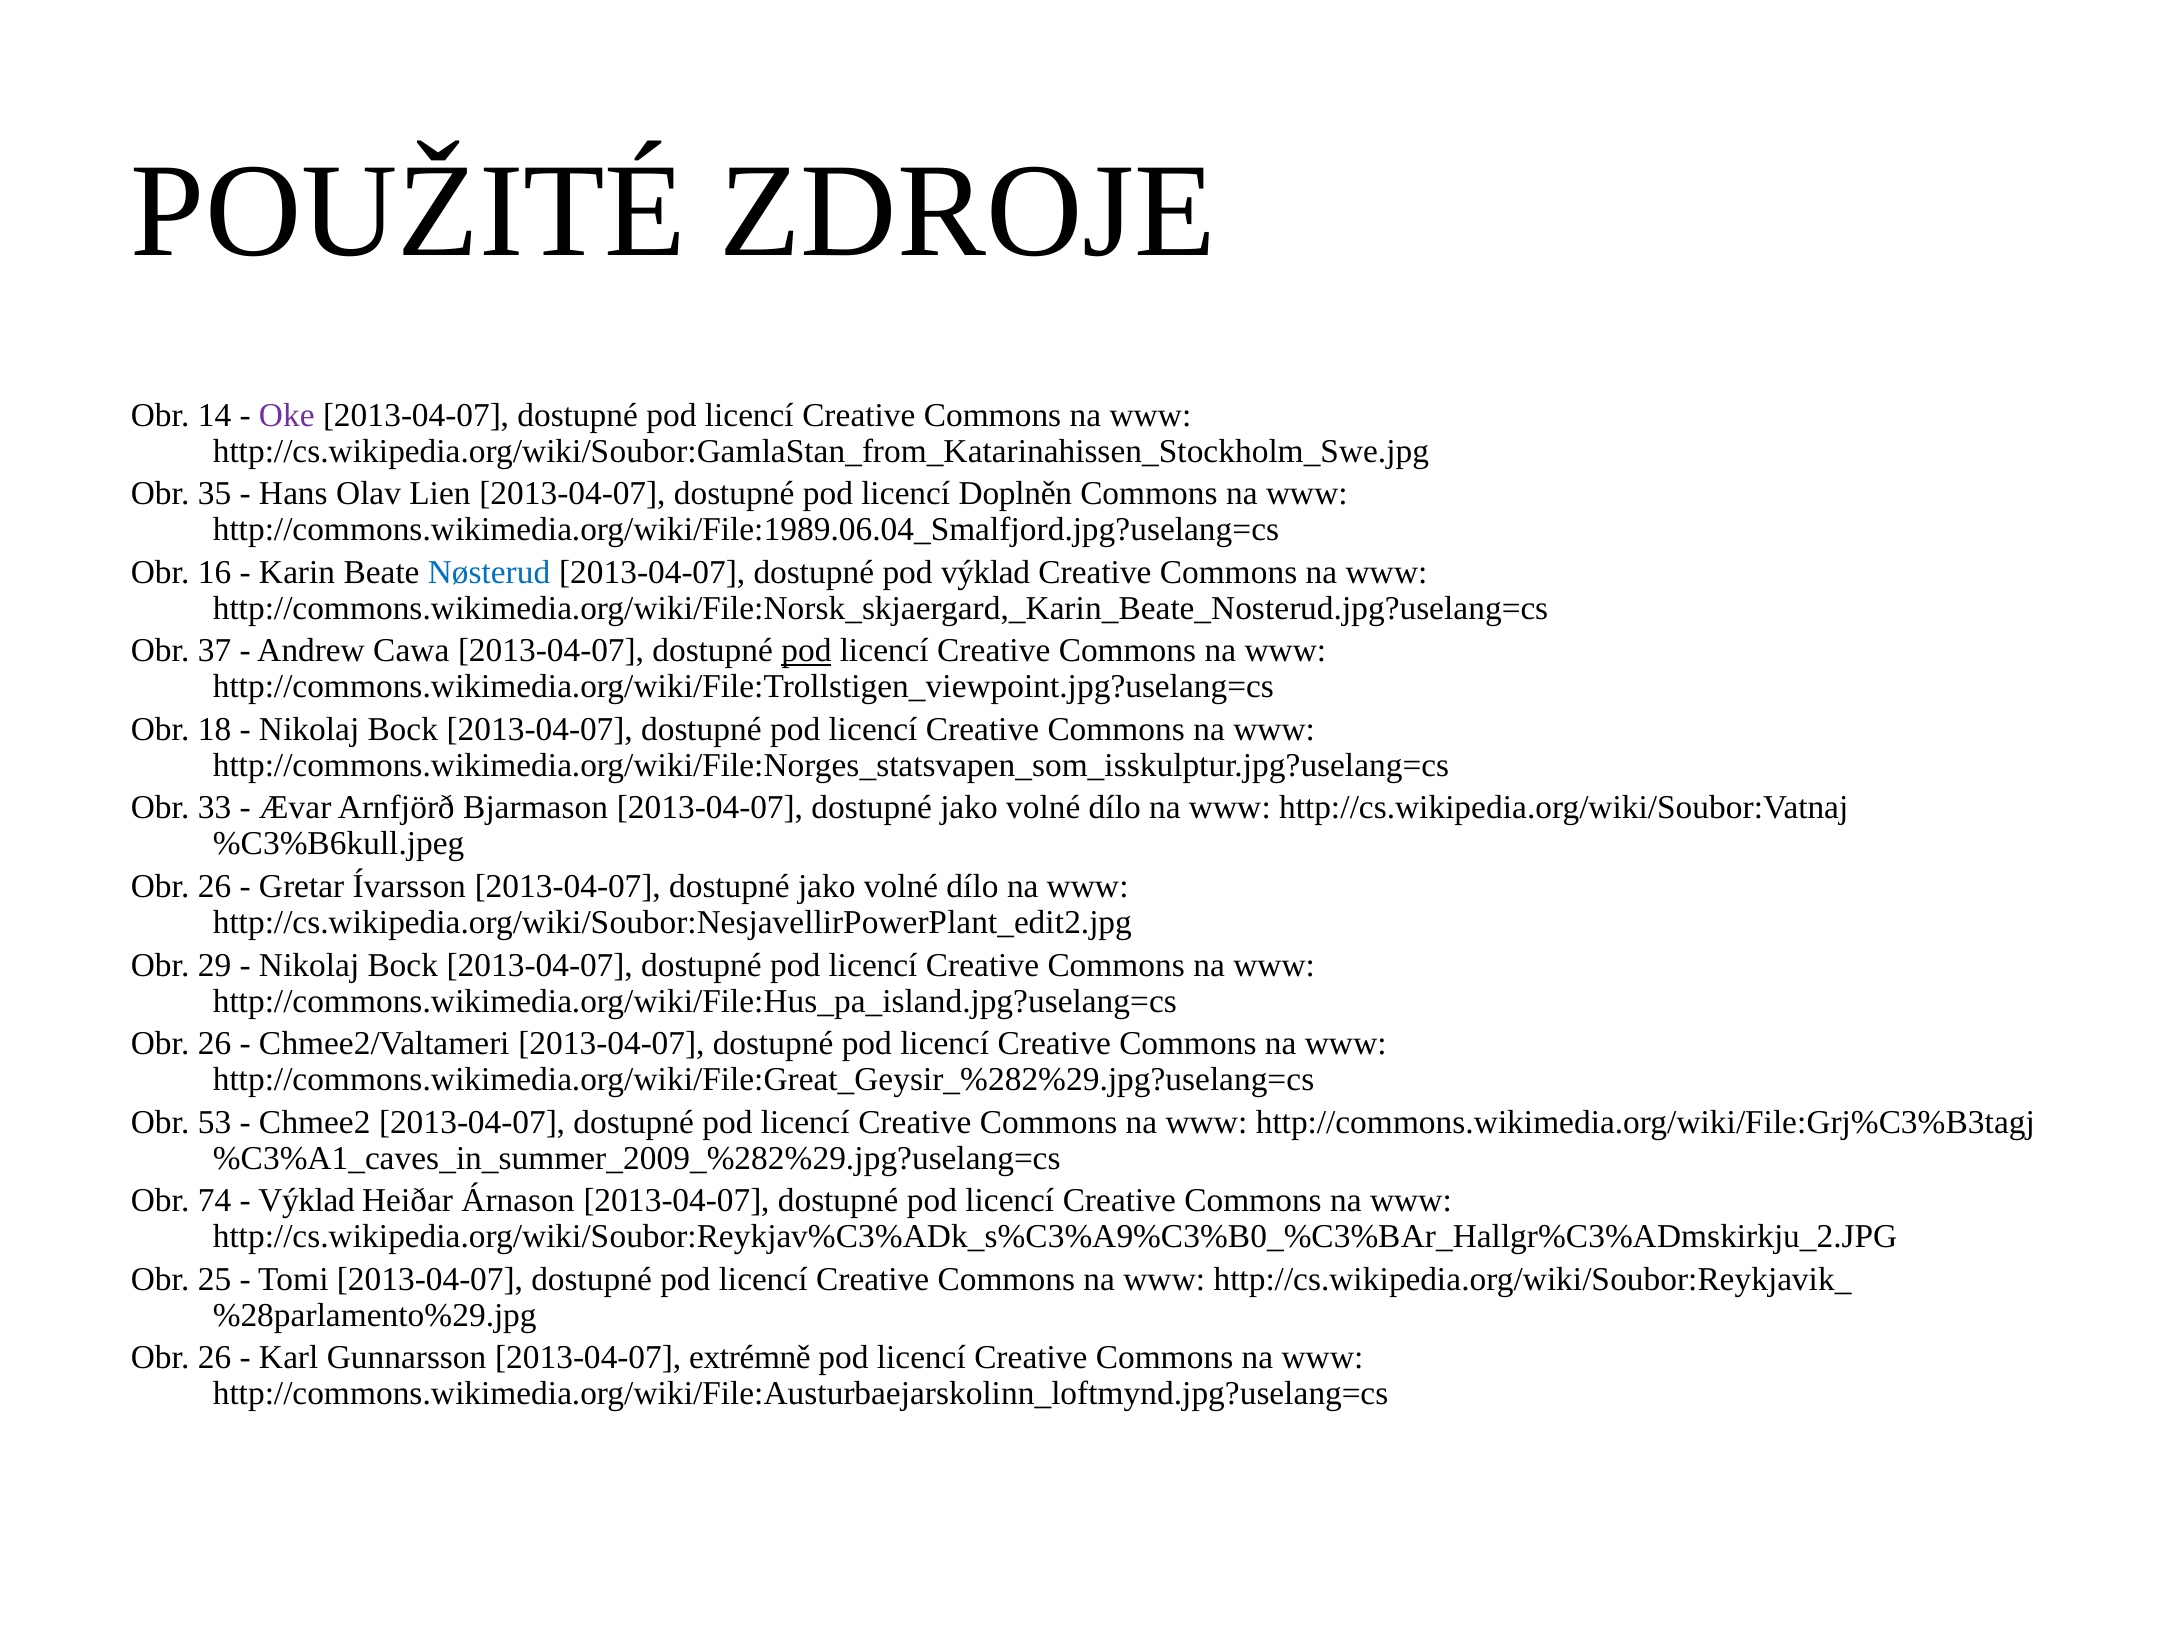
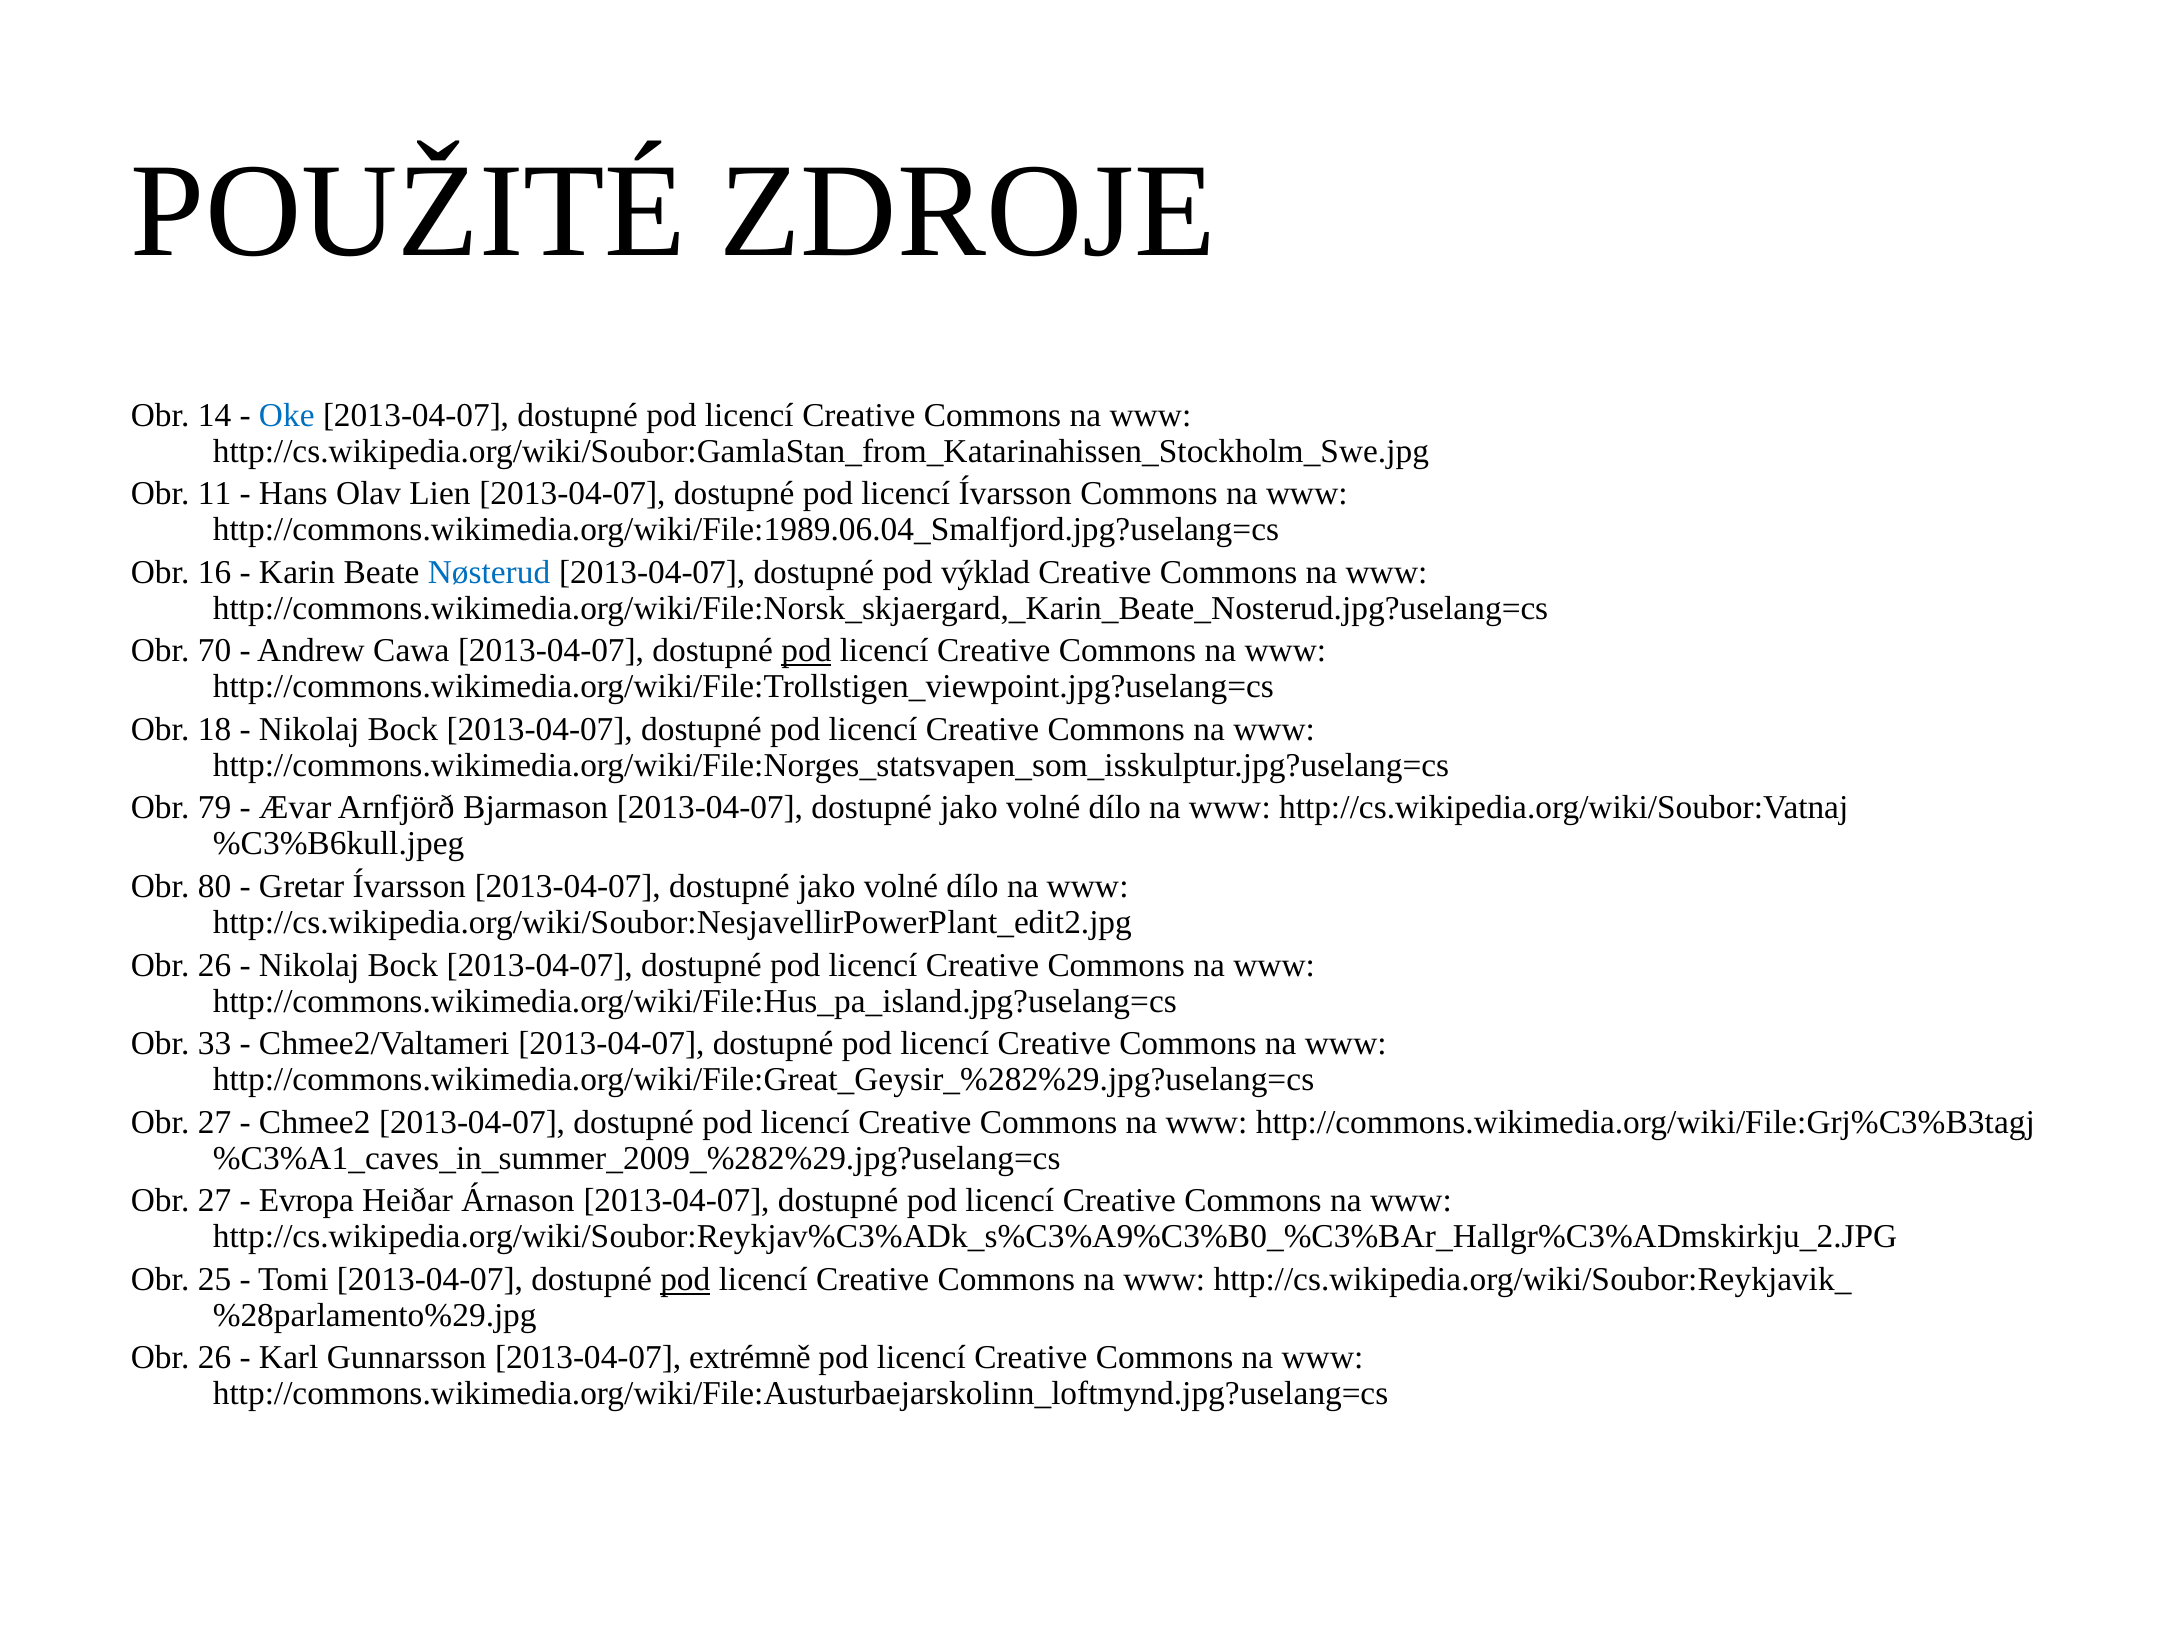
Oke colour: purple -> blue
35: 35 -> 11
licencí Doplněn: Doplněn -> Ívarsson
37: 37 -> 70
33: 33 -> 79
26 at (215, 887): 26 -> 80
29 at (215, 965): 29 -> 26
26 at (215, 1044): 26 -> 33
53 at (215, 1122): 53 -> 27
74 at (215, 1201): 74 -> 27
Výklad at (306, 1201): Výklad -> Evropa
pod at (685, 1279) underline: none -> present
